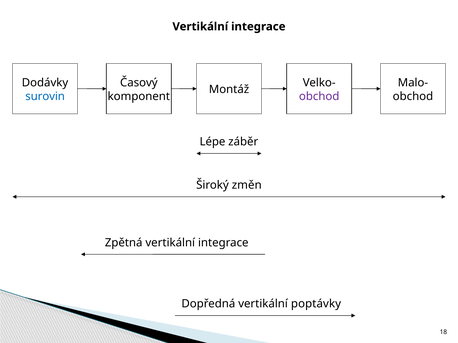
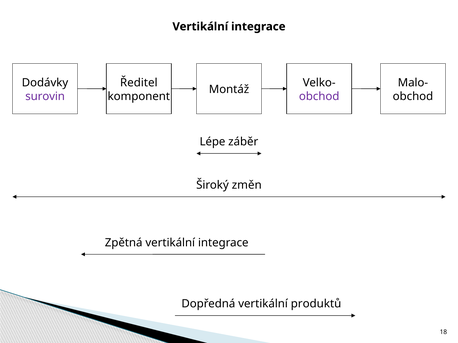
Časový: Časový -> Ředitel
surovin colour: blue -> purple
poptávky: poptávky -> produktů
